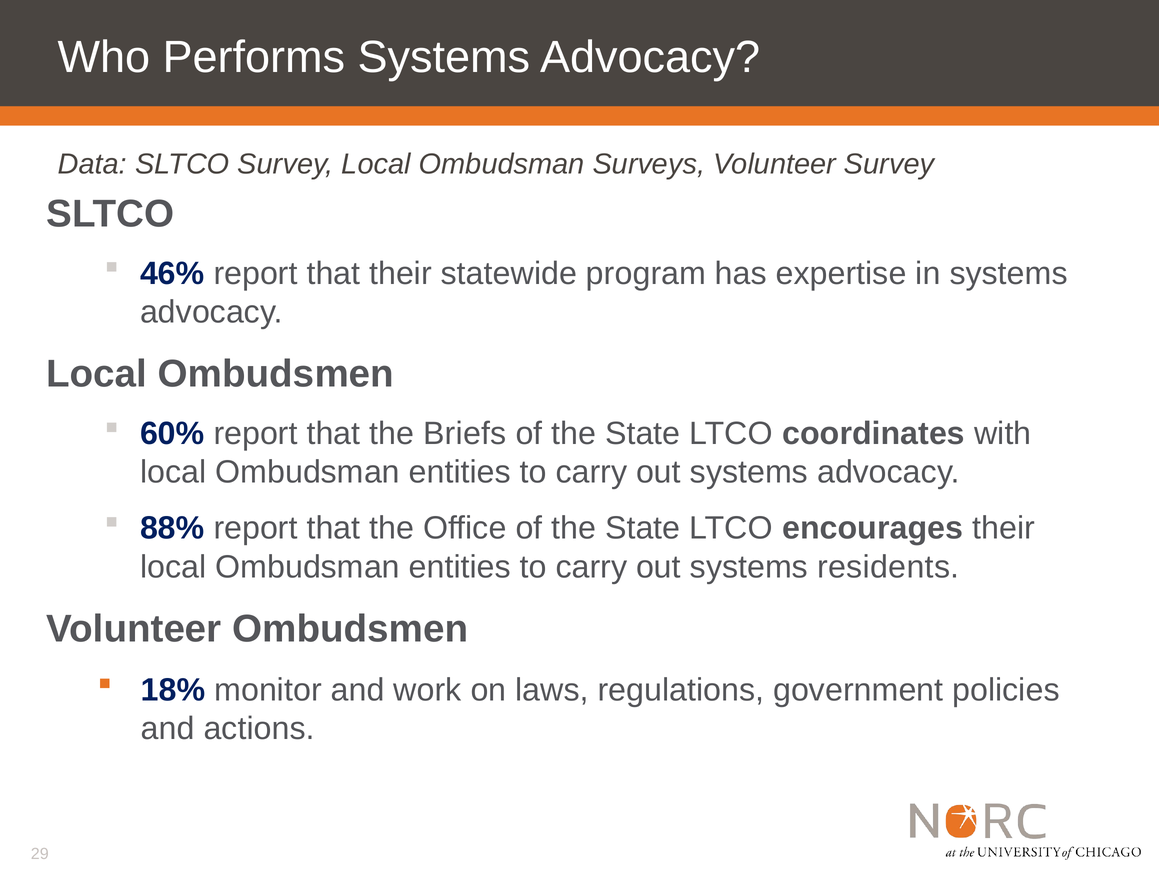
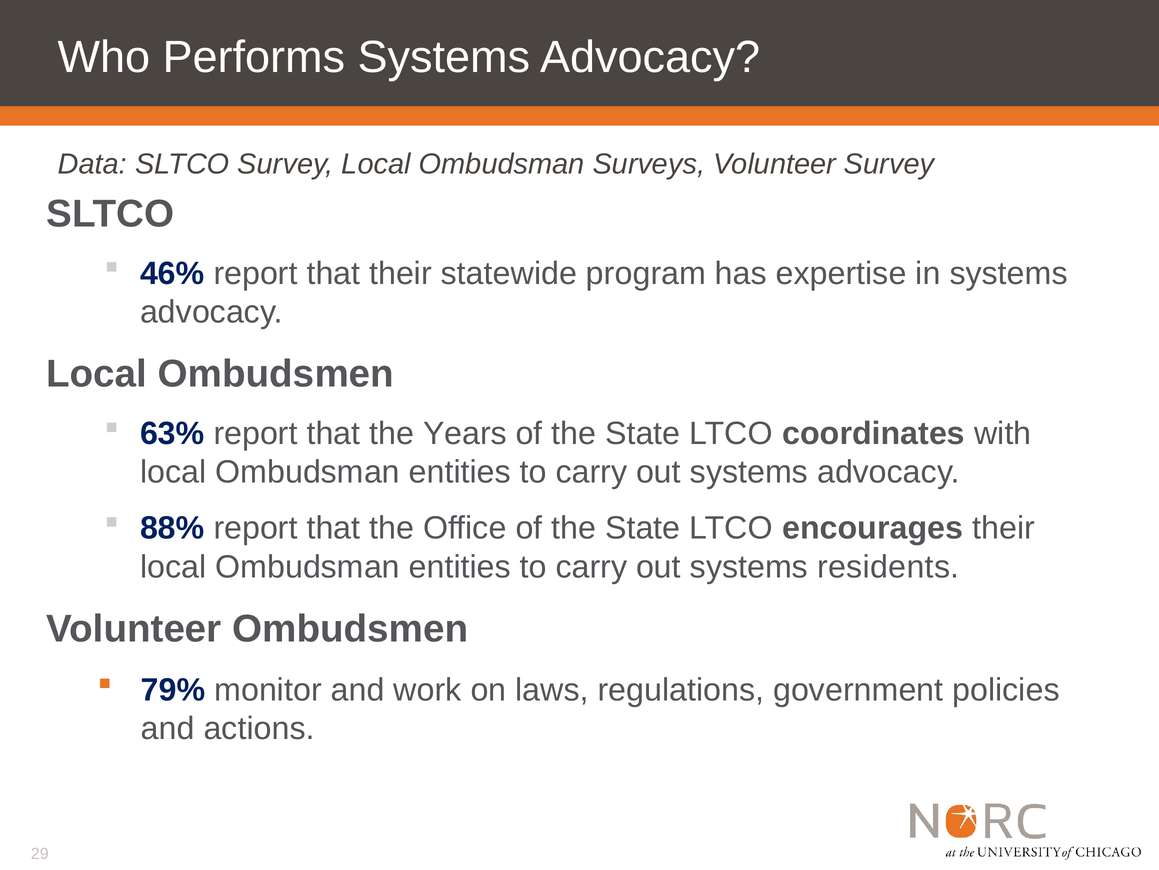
60%: 60% -> 63%
Briefs: Briefs -> Years
18%: 18% -> 79%
